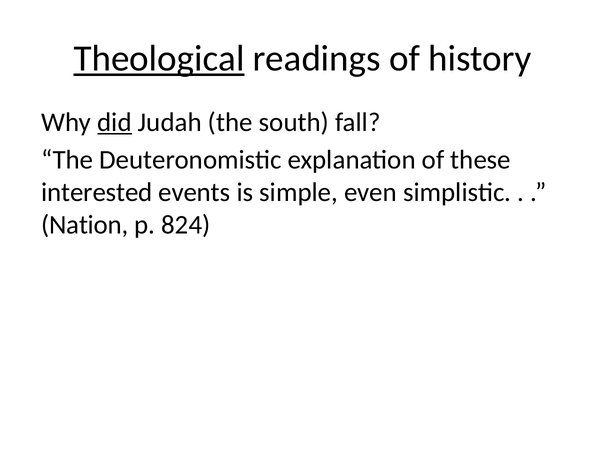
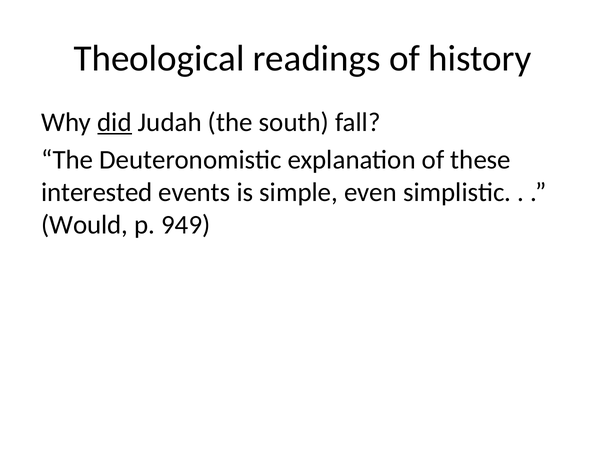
Theological underline: present -> none
Nation: Nation -> Would
824: 824 -> 949
